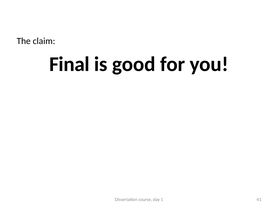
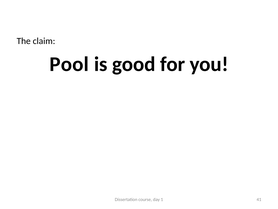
Final: Final -> Pool
